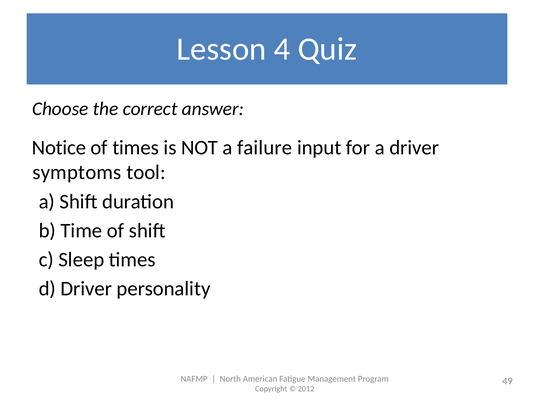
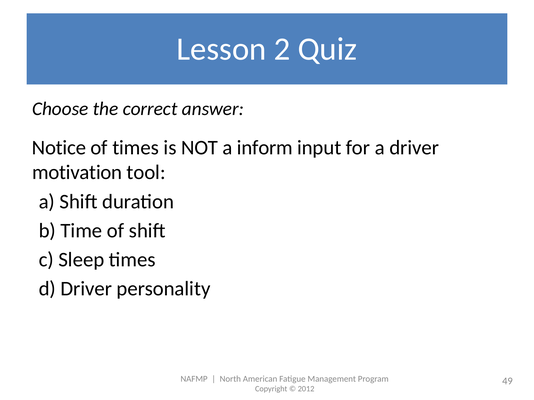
4: 4 -> 2
failure: failure -> inform
symptoms: symptoms -> motivation
